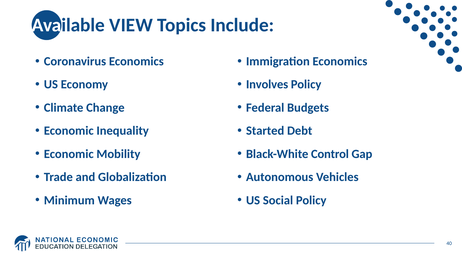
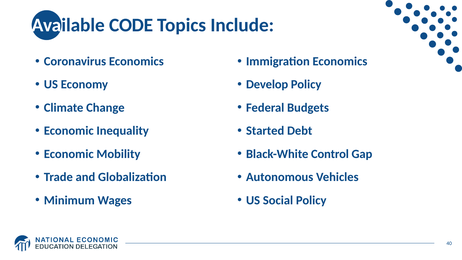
VIEW: VIEW -> CODE
Involves: Involves -> Develop
